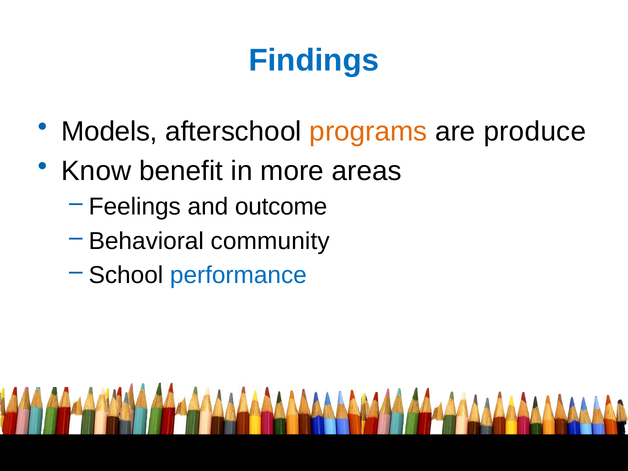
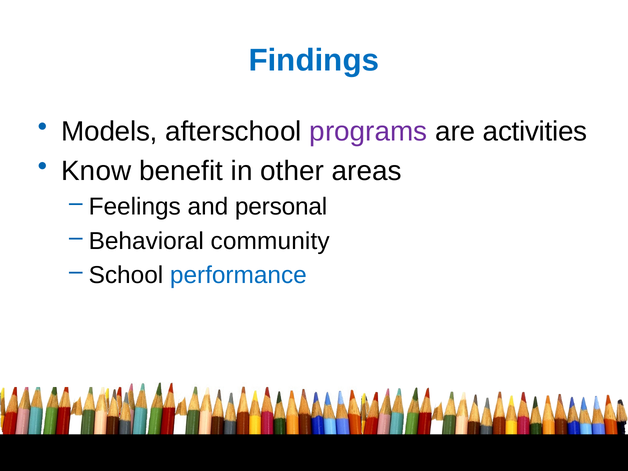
programs colour: orange -> purple
produce: produce -> activities
more: more -> other
outcome: outcome -> personal
